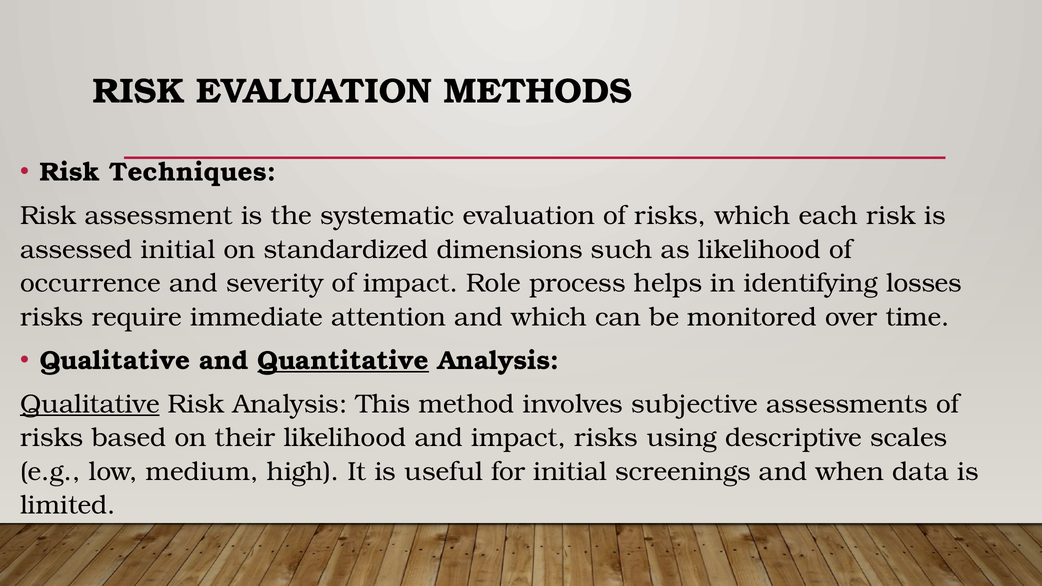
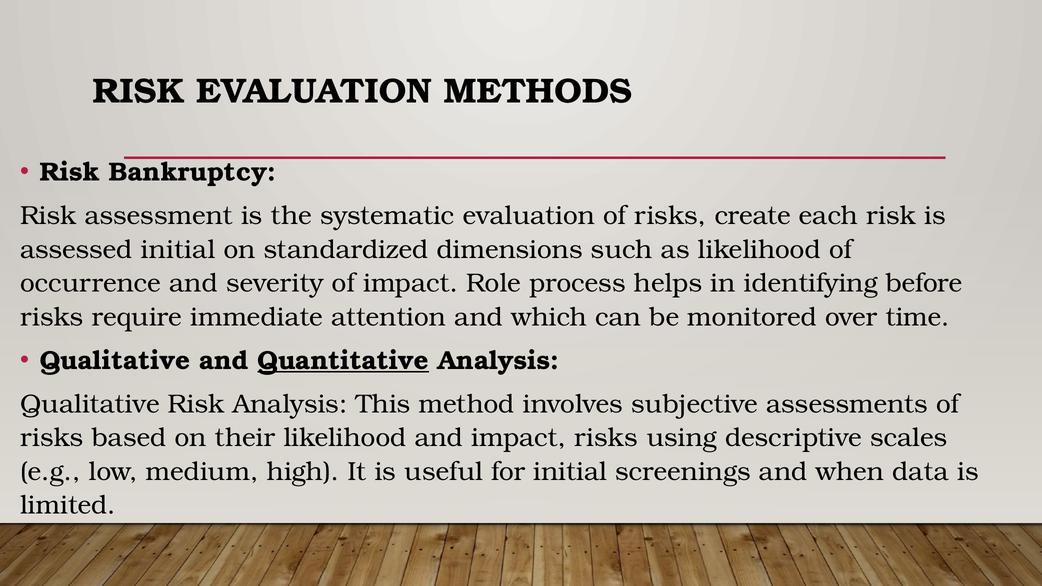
Techniques: Techniques -> Bankruptcy
risks which: which -> create
losses: losses -> before
Qualitative at (90, 404) underline: present -> none
